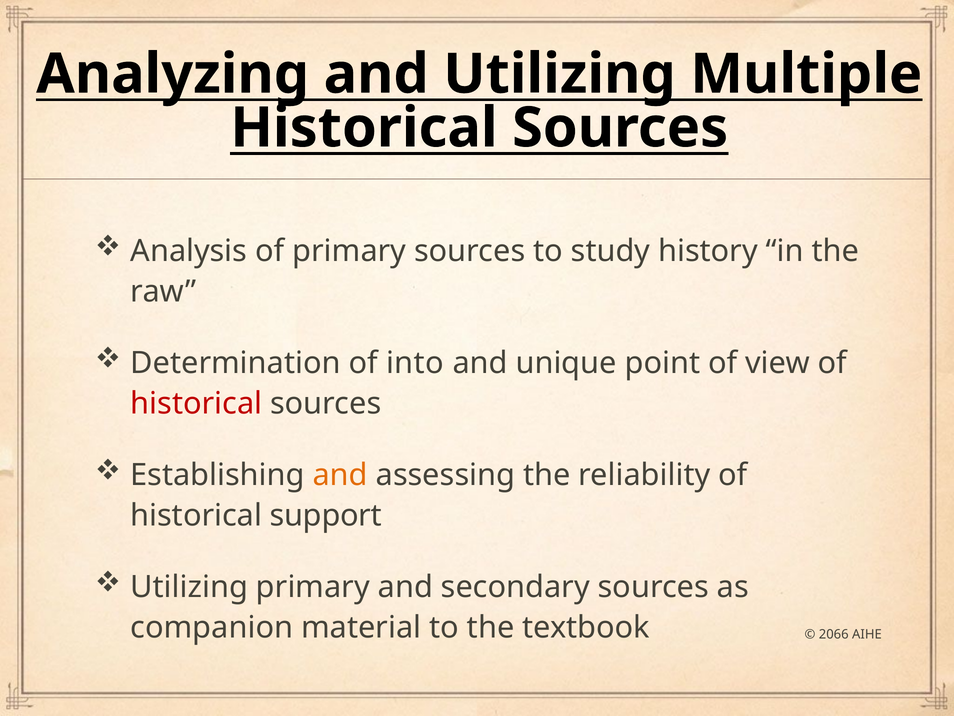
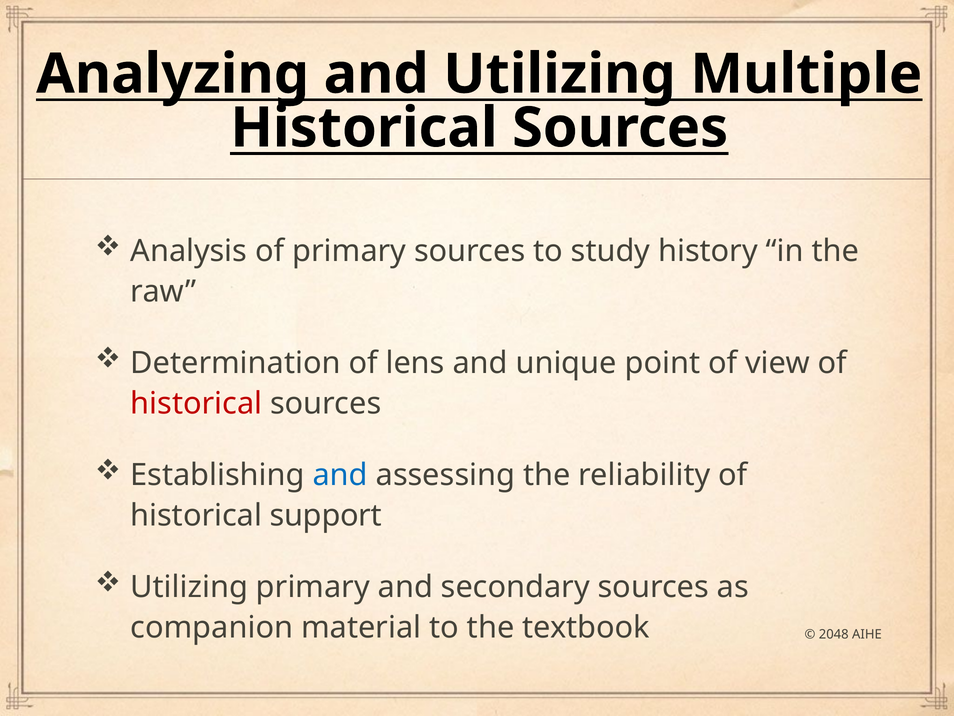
into: into -> lens
and at (340, 475) colour: orange -> blue
2066: 2066 -> 2048
